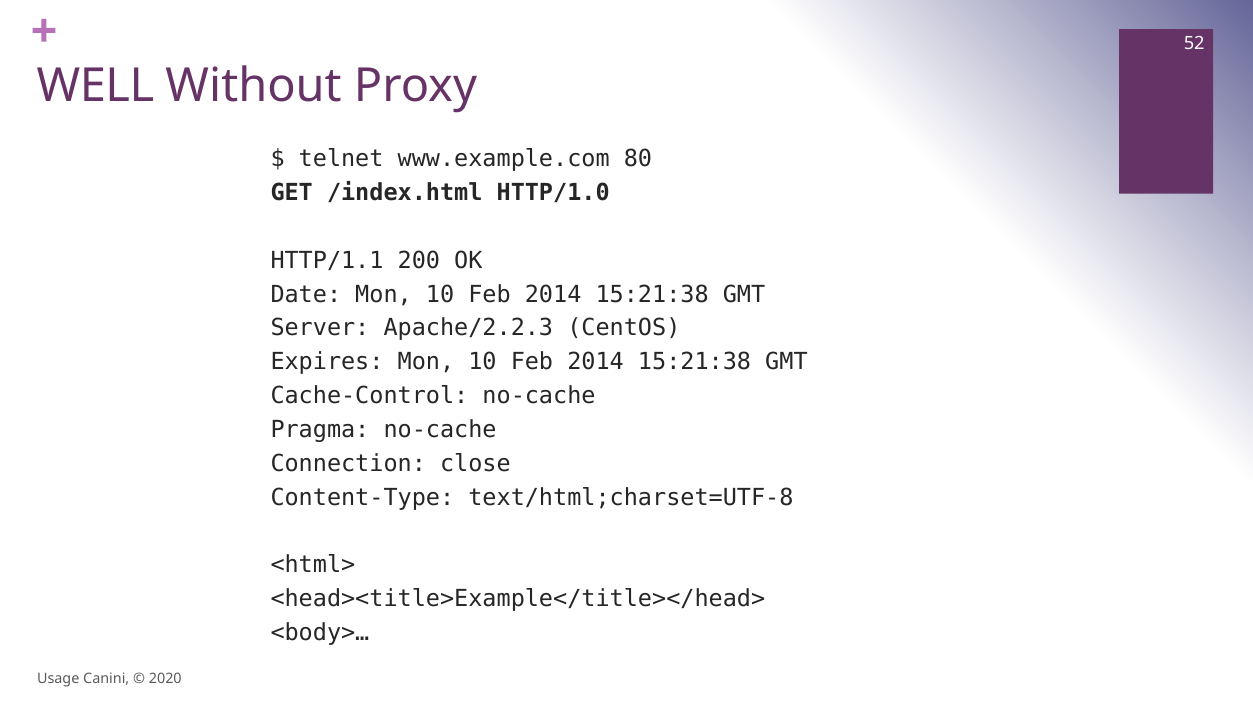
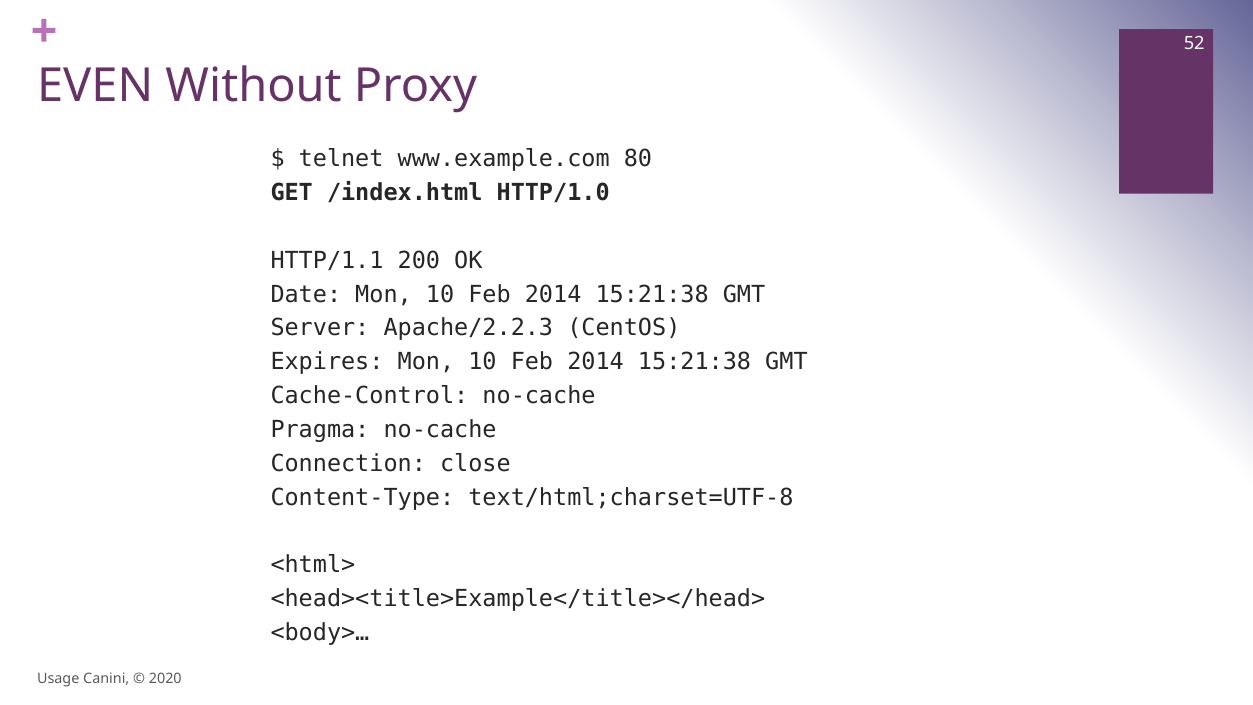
WELL: WELL -> EVEN
